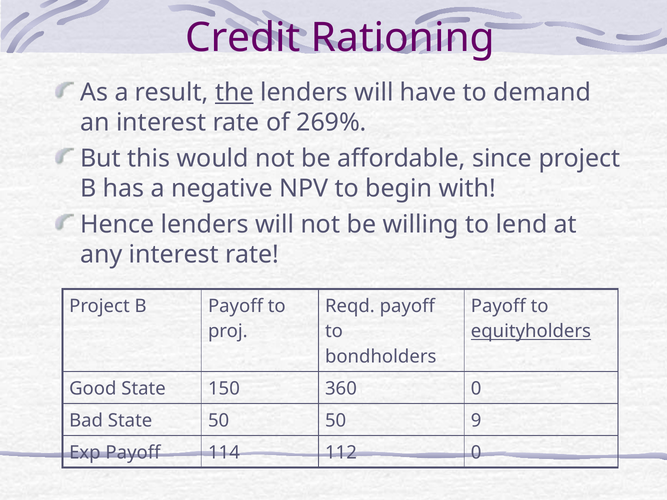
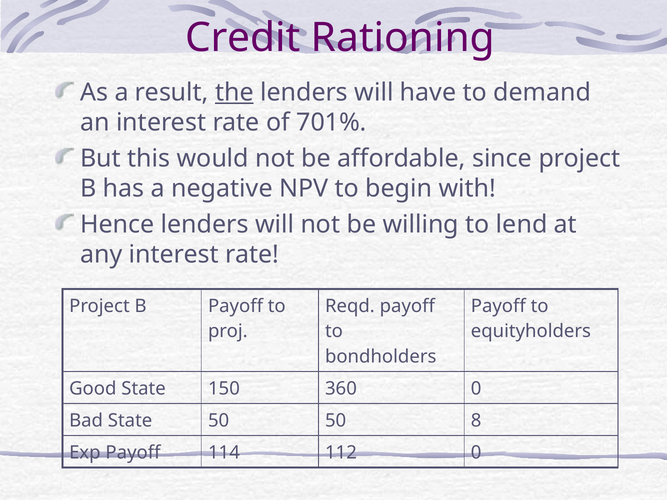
269%: 269% -> 701%
equityholders underline: present -> none
9: 9 -> 8
